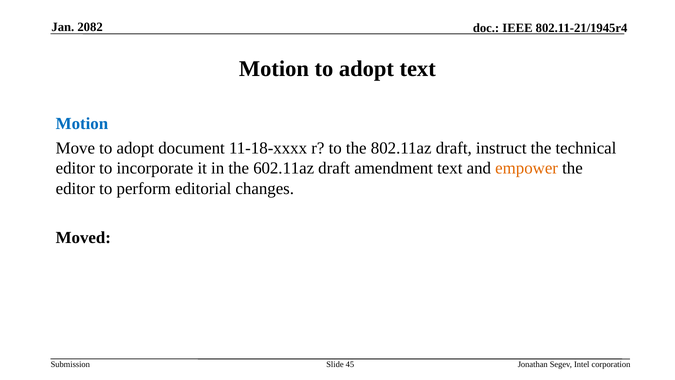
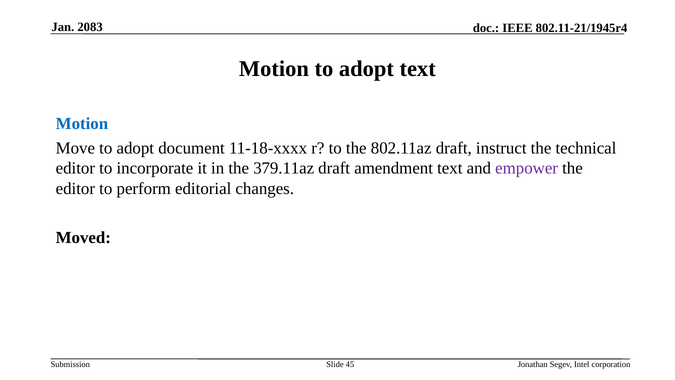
2082: 2082 -> 2083
602.11az: 602.11az -> 379.11az
empower colour: orange -> purple
